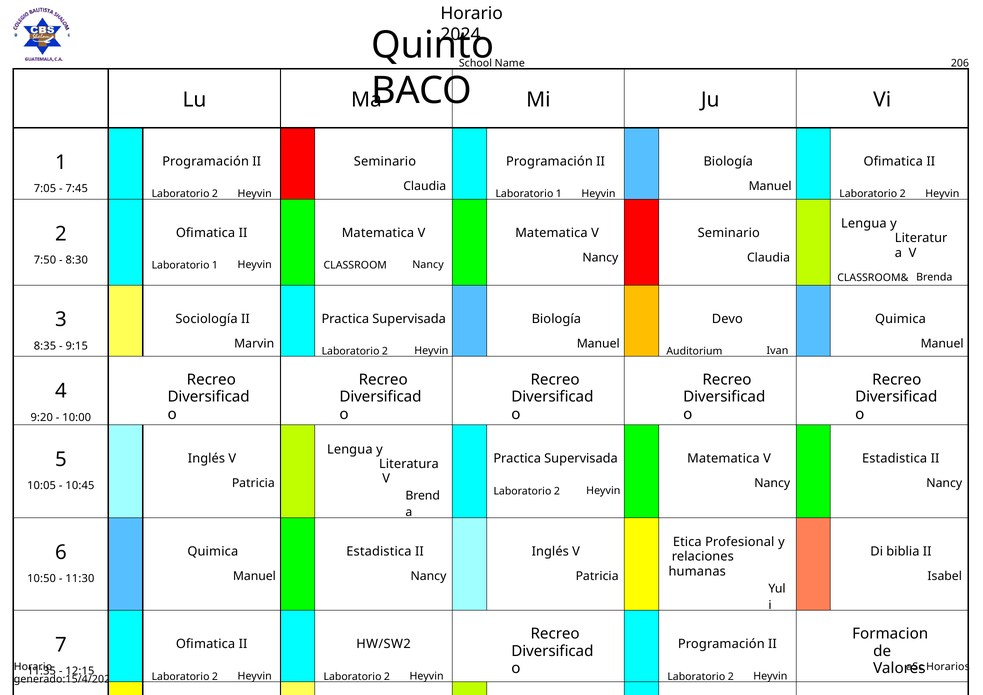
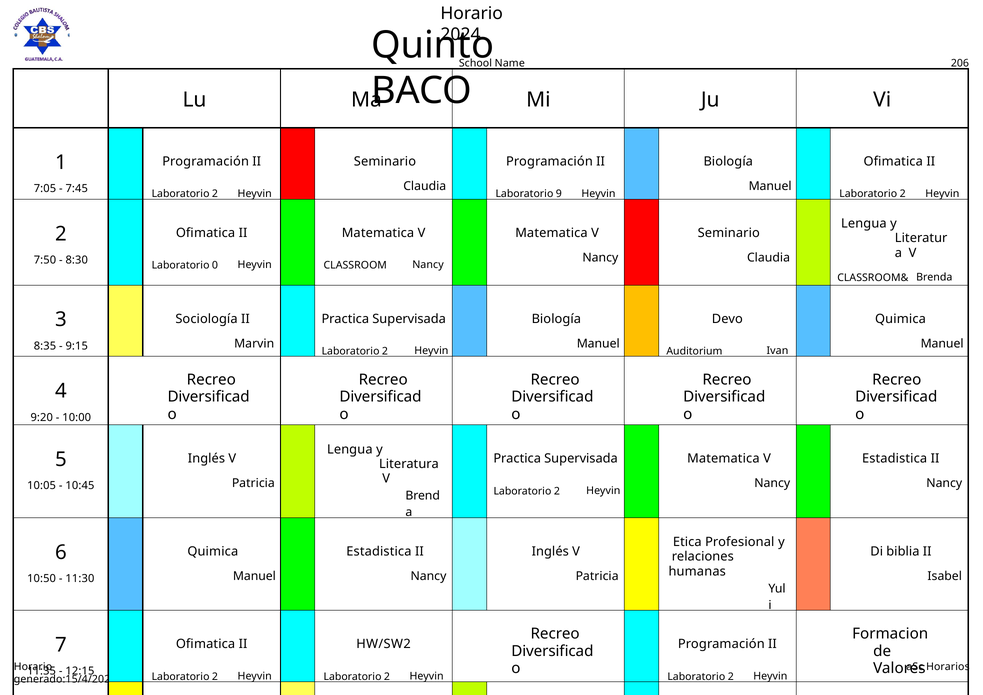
1 at (559, 194): 1 -> 9
1 at (215, 265): 1 -> 0
